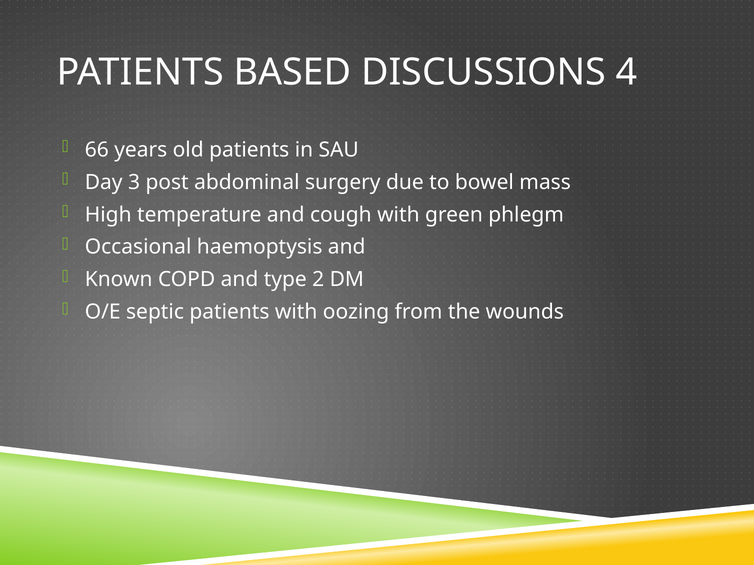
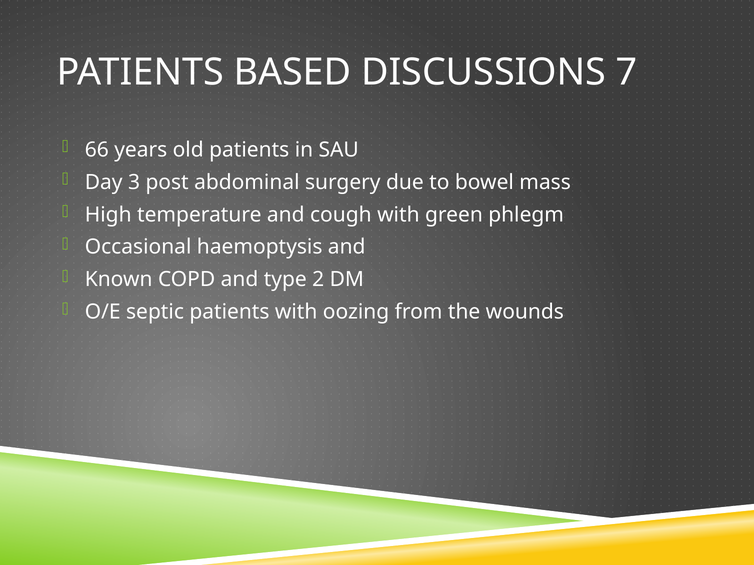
4: 4 -> 7
